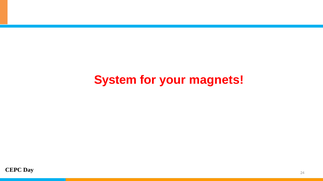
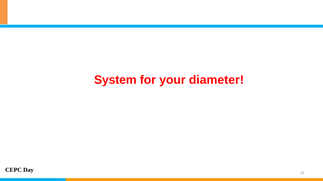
magnets: magnets -> diameter
